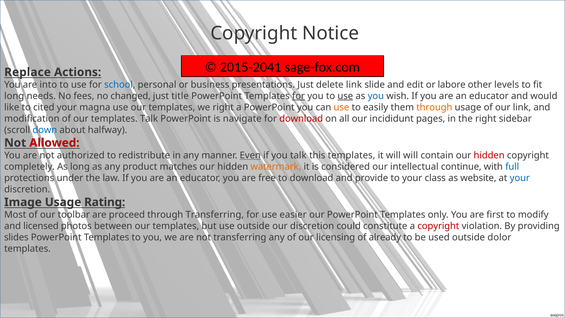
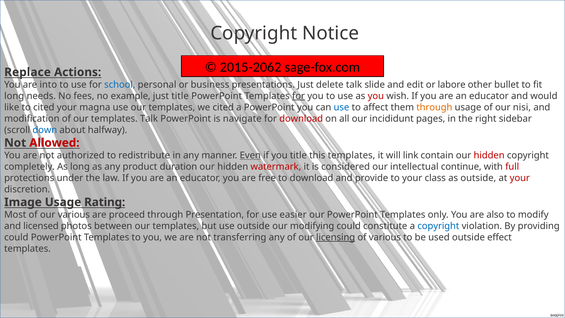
2015-2041: 2015-2041 -> 2015-2062
delete link: link -> talk
levels: levels -> bullet
changed: changed -> example
use at (345, 96) underline: present -> none
you at (376, 96) colour: blue -> red
we right: right -> cited
use at (341, 107) colour: orange -> blue
easily: easily -> affect
our link: link -> nisi
you talk: talk -> title
will will: will -> link
matches: matches -> duration
watermark colour: orange -> red
full colour: blue -> red
as website: website -> outside
your at (520, 178) colour: blue -> red
our toolbar: toolbar -> various
through Transferring: Transferring -> Presentation
first: first -> also
our discretion: discretion -> modifying
copyright at (438, 226) colour: red -> blue
slides at (16, 237): slides -> could
licensing underline: none -> present
of already: already -> various
dolor: dolor -> effect
